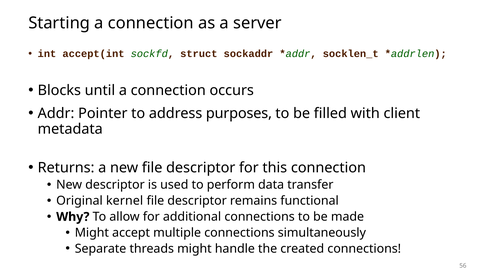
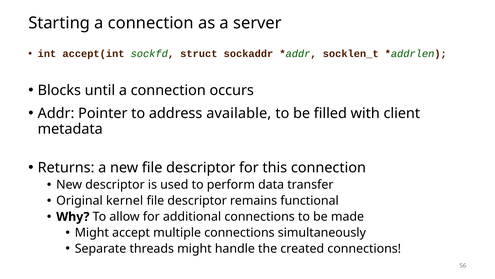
purposes: purposes -> available
